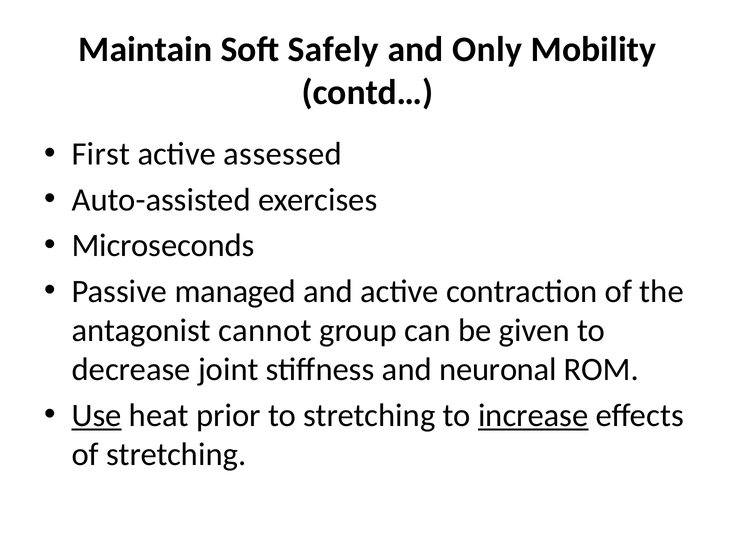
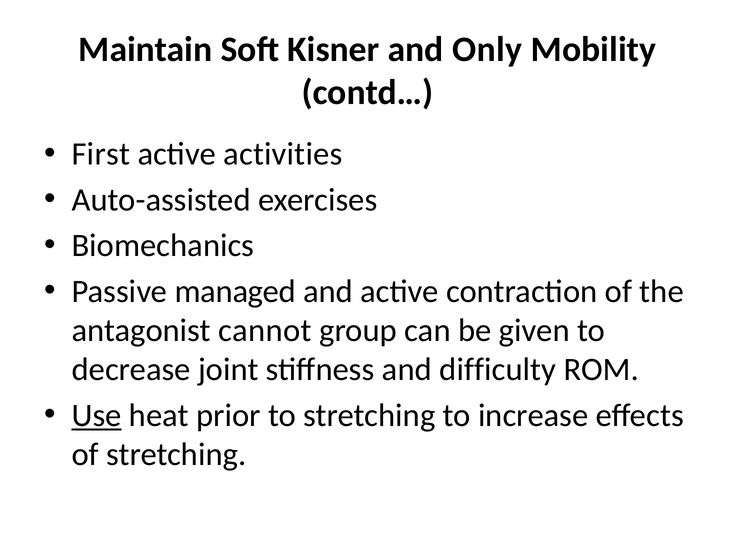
Safely: Safely -> Kisner
assessed: assessed -> activities
Microseconds: Microseconds -> Biomechanics
neuronal: neuronal -> difficulty
increase underline: present -> none
